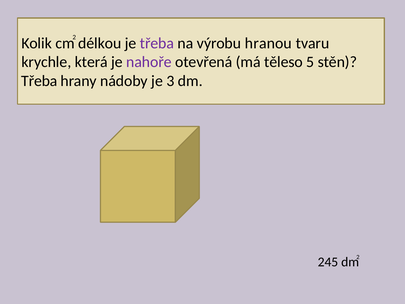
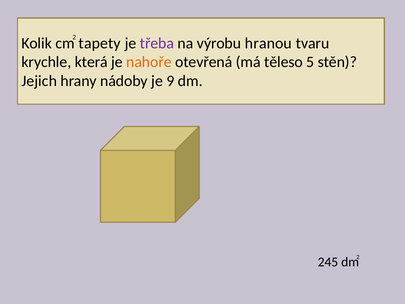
délkou: délkou -> tapety
nahoře colour: purple -> orange
Třeba at (39, 81): Třeba -> Jejich
3: 3 -> 9
